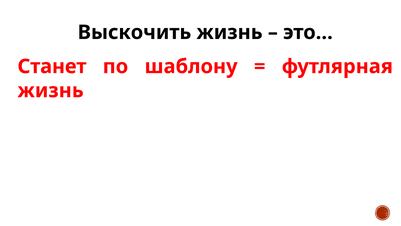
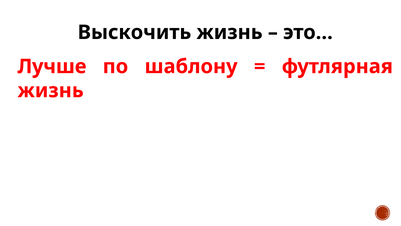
Станет: Станет -> Лучше
